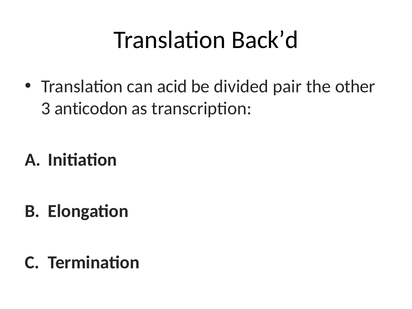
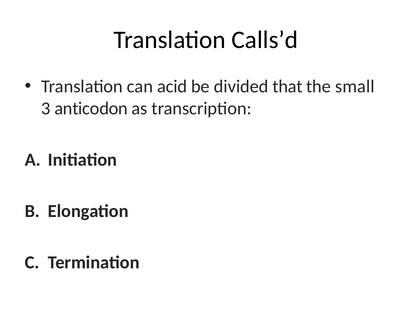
Back’d: Back’d -> Calls’d
pair: pair -> that
other: other -> small
